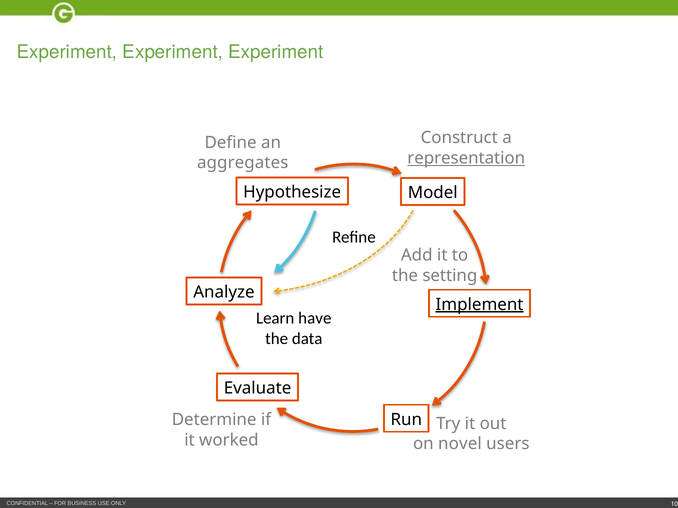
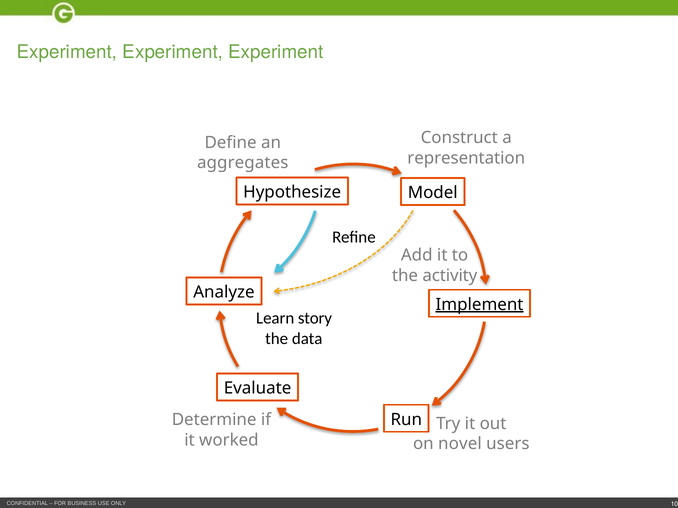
representation underline: present -> none
setting: setting -> activity
have: have -> story
